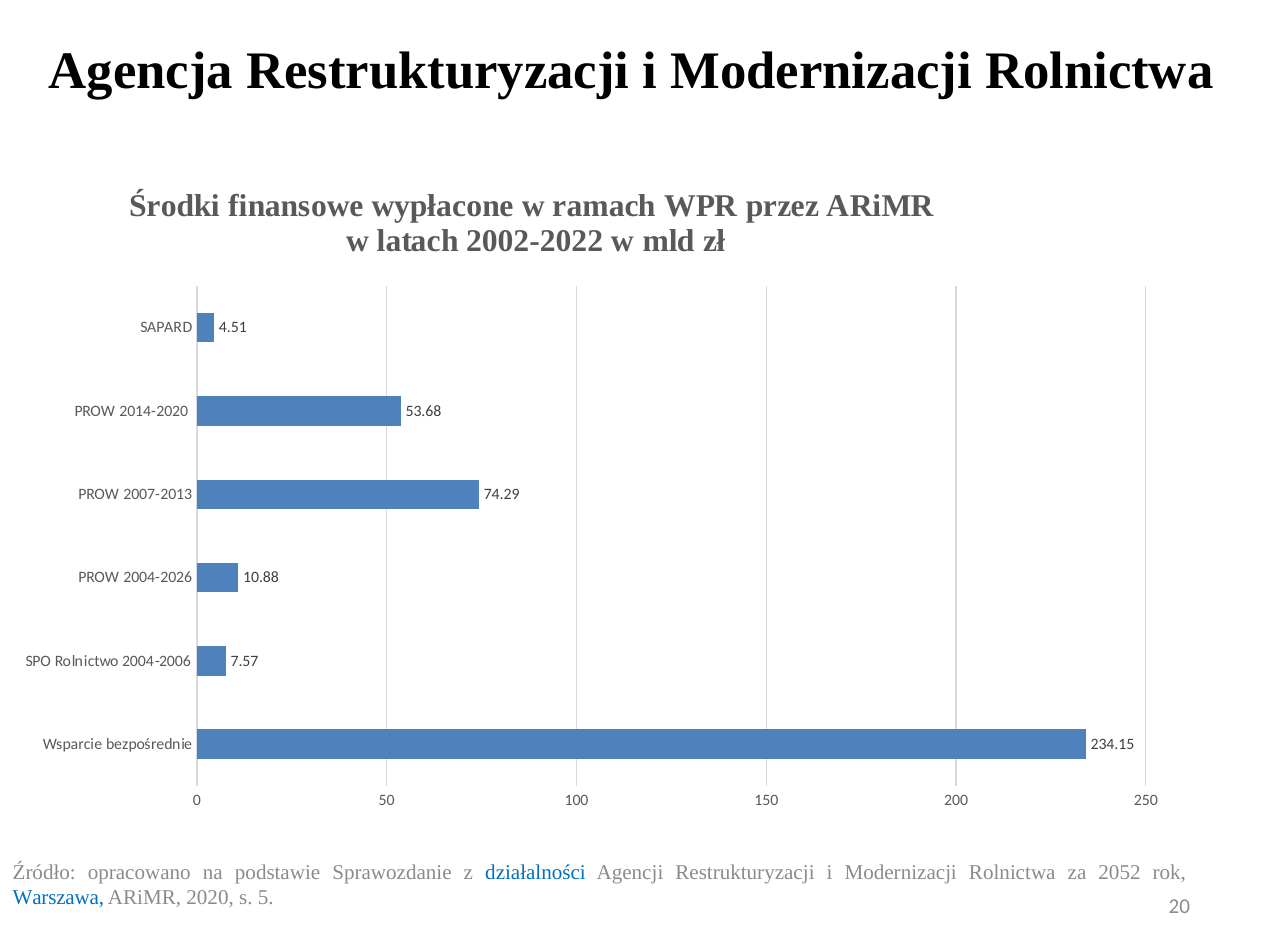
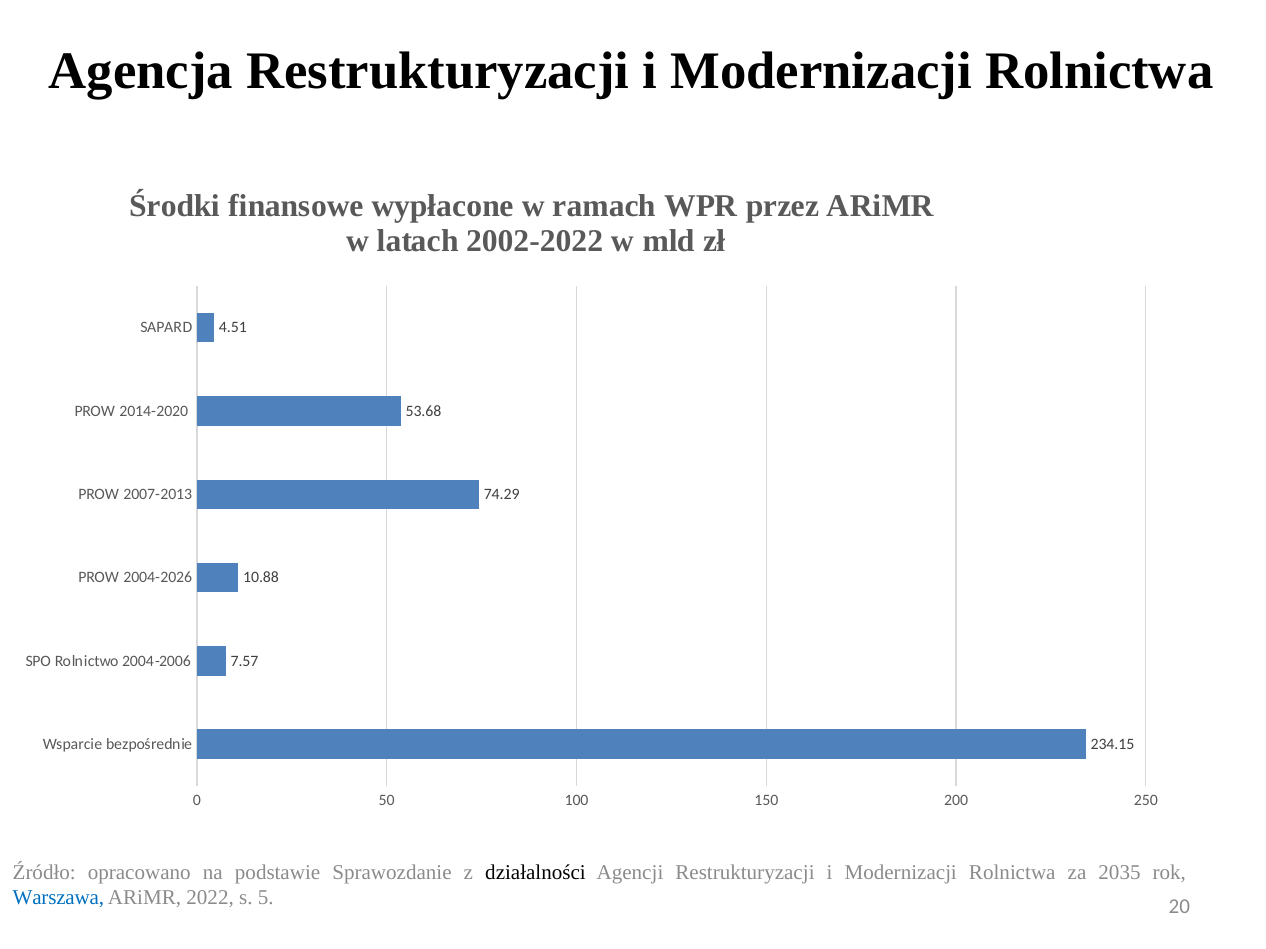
działalności colour: blue -> black
2052: 2052 -> 2035
2020: 2020 -> 2022
